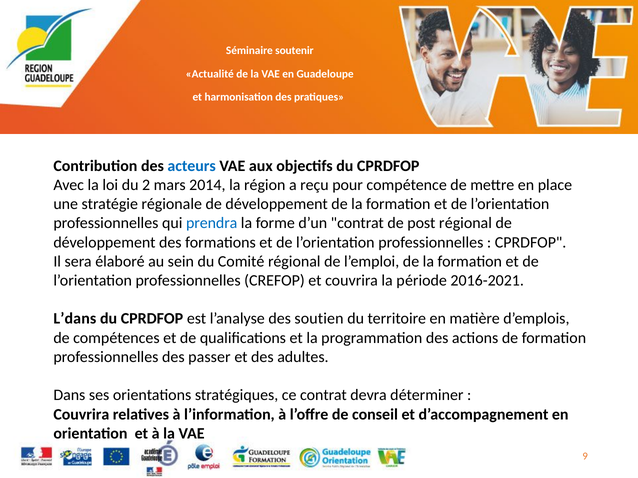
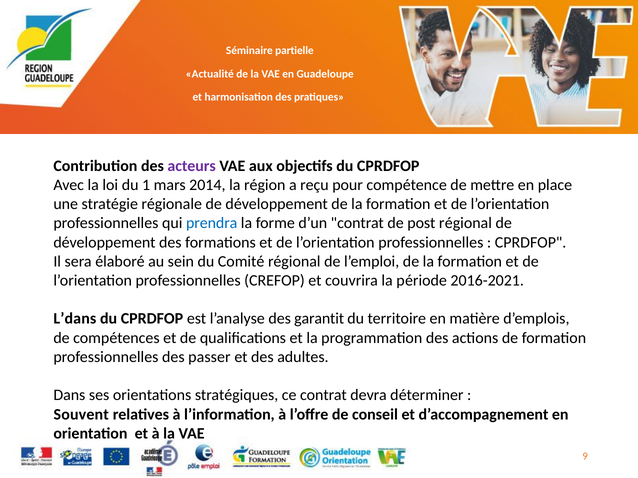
soutenir: soutenir -> partielle
acteurs colour: blue -> purple
2: 2 -> 1
soutien: soutien -> garantit
Couvrira at (81, 415): Couvrira -> Souvent
